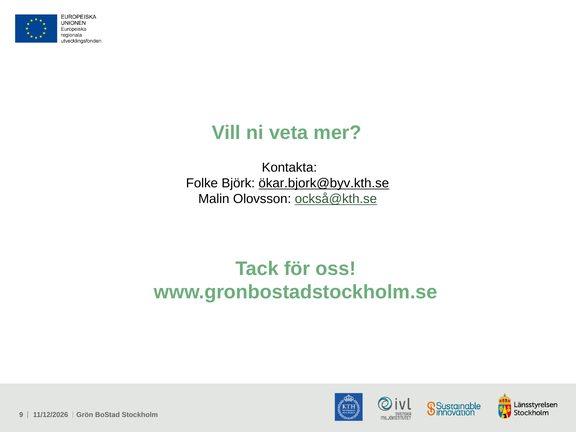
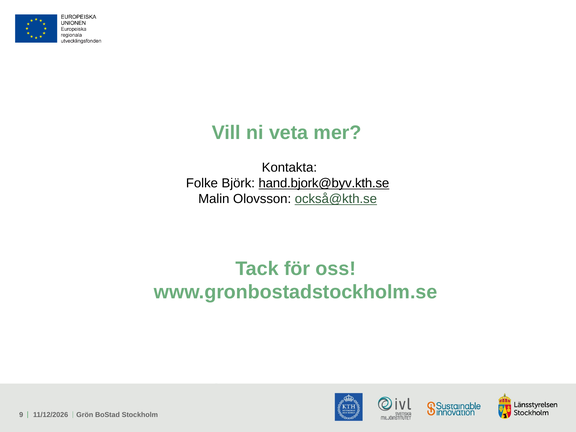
ökar.bjork@byv.kth.se: ökar.bjork@byv.kth.se -> hand.bjork@byv.kth.se
